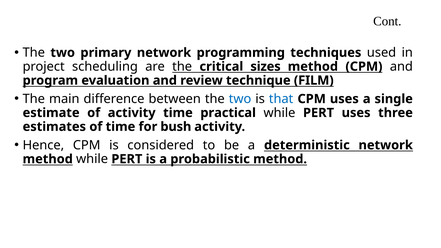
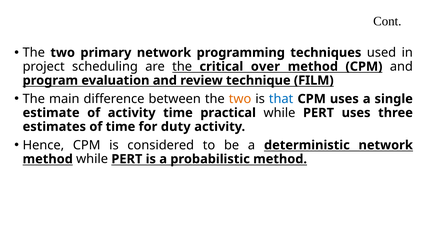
sizes: sizes -> over
two at (240, 99) colour: blue -> orange
bush: bush -> duty
